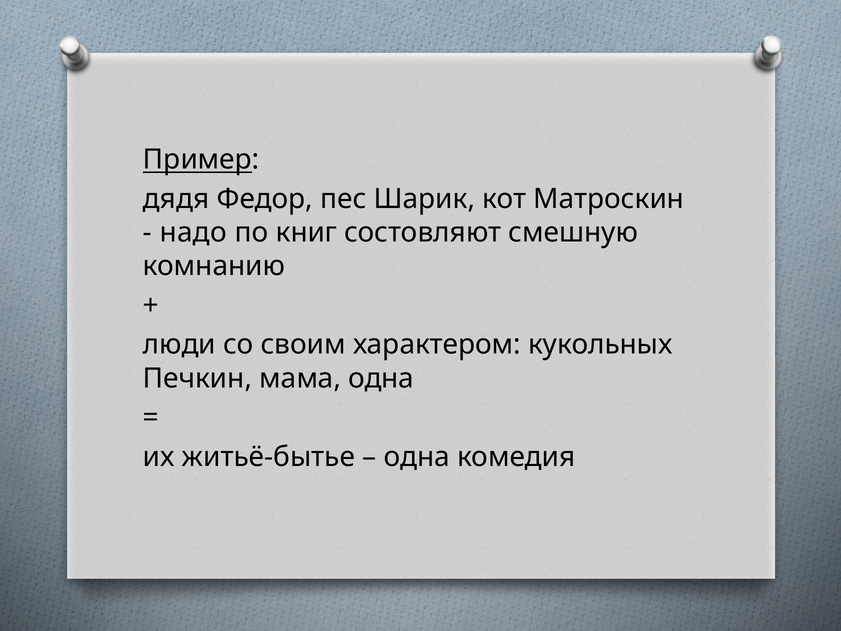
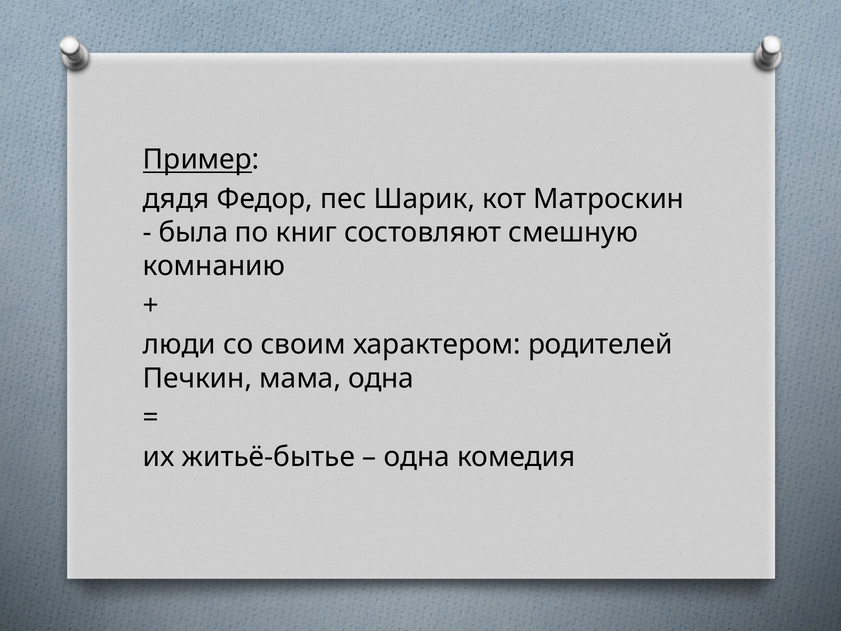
надо: надо -> была
кукольных: кукольных -> родителей
